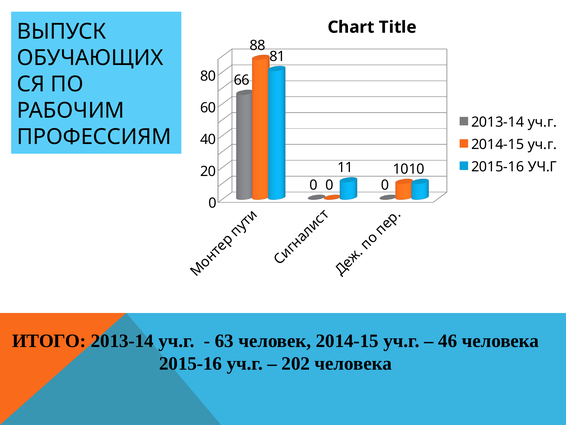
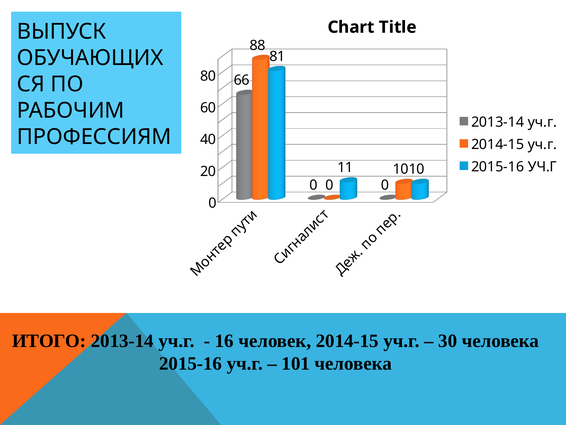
63: 63 -> 16
46: 46 -> 30
202: 202 -> 101
